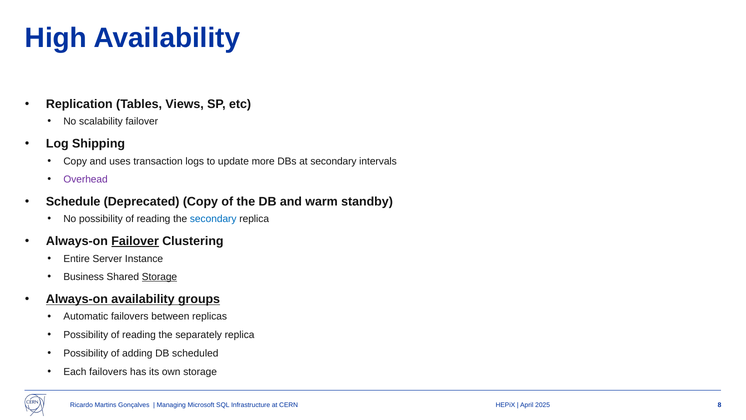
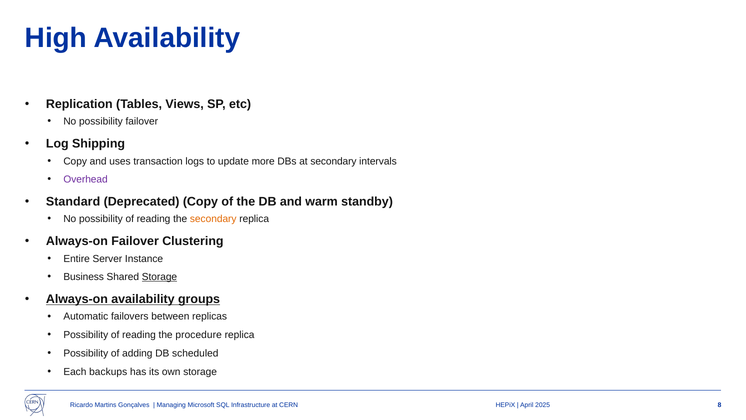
scalability at (101, 121): scalability -> possibility
Schedule: Schedule -> Standard
secondary at (213, 219) colour: blue -> orange
Failover at (135, 241) underline: present -> none
separately: separately -> procedure
Each failovers: failovers -> backups
